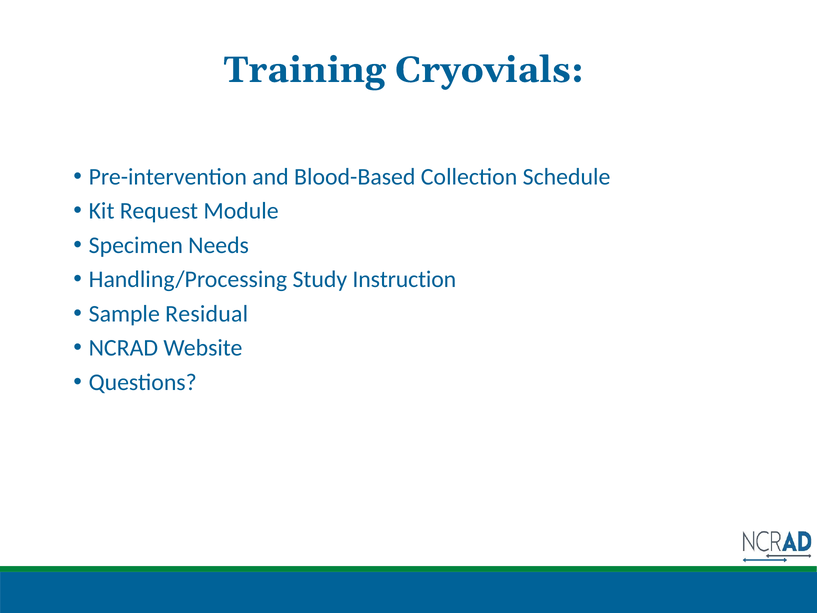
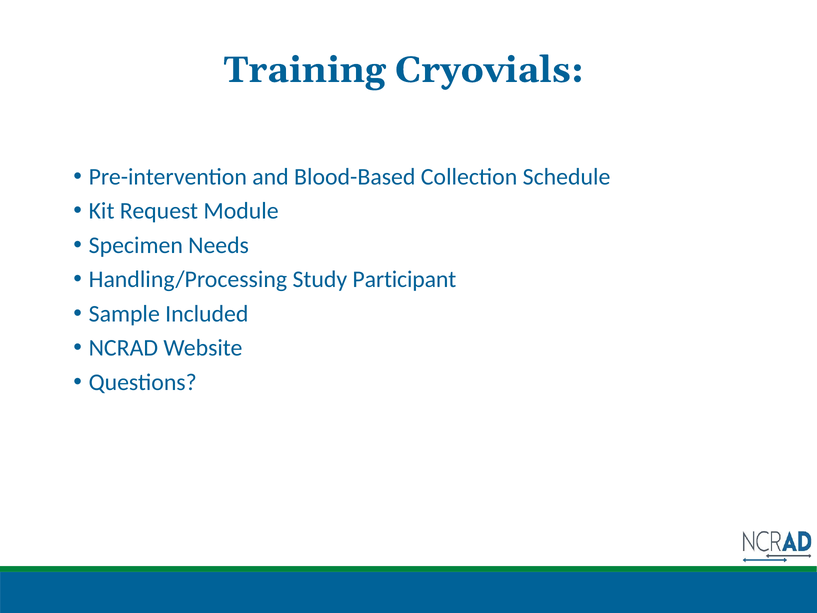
Instruction: Instruction -> Participant
Residual: Residual -> Included
